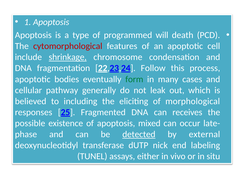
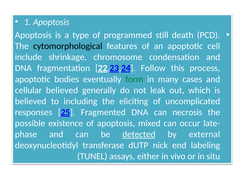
will: will -> still
cytomorphological colour: red -> black
shrinkage underline: present -> none
cellular pathway: pathway -> believed
morphological: morphological -> uncomplicated
receives: receives -> necrosis
